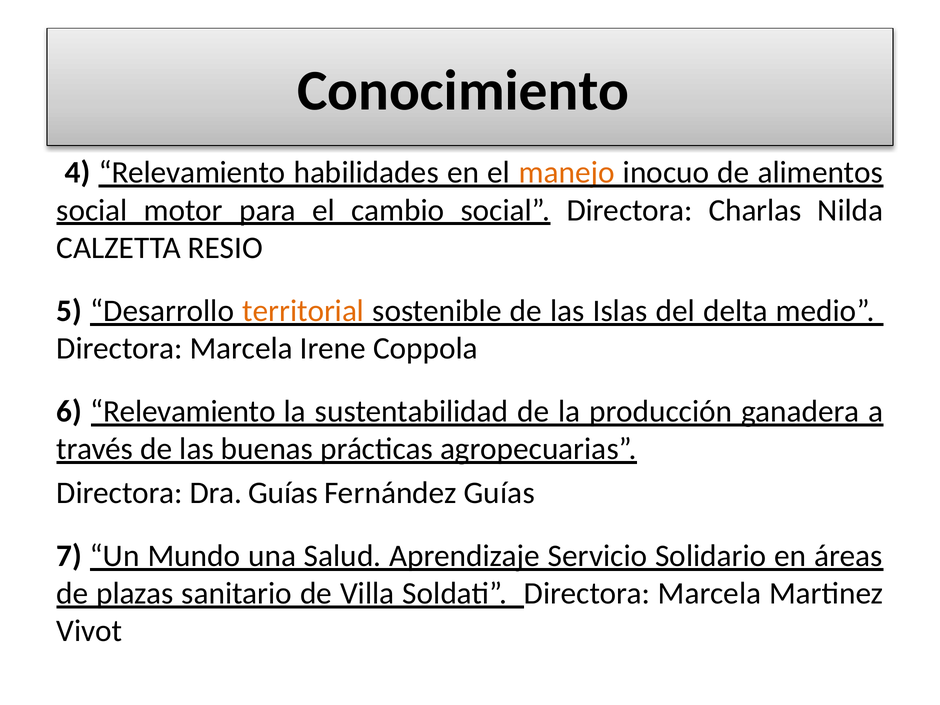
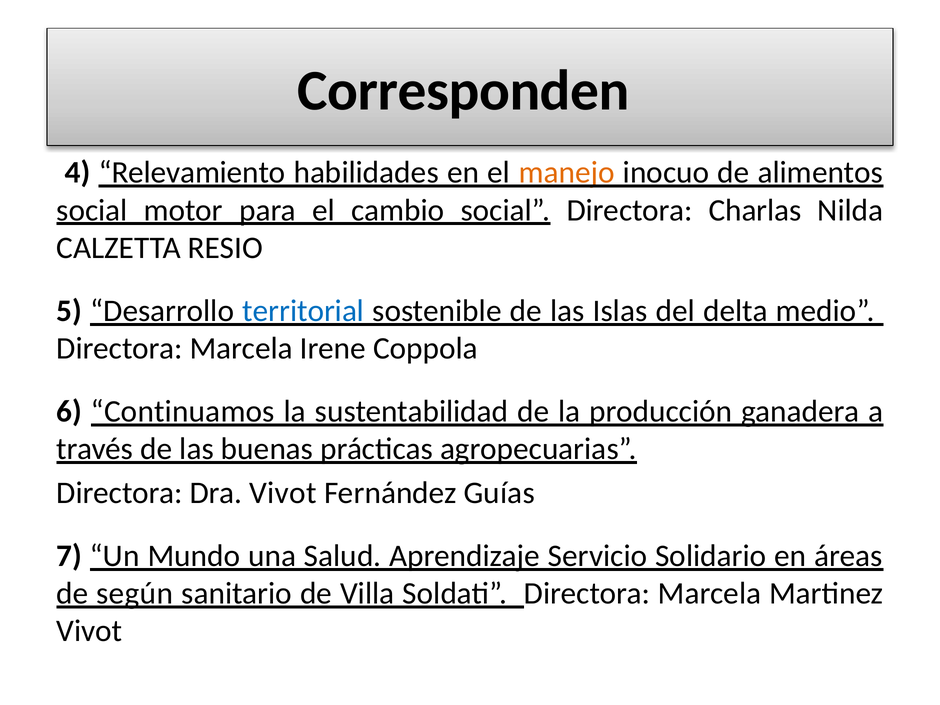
Conocimiento: Conocimiento -> Corresponden
territorial colour: orange -> blue
6 Relevamiento: Relevamiento -> Continuamos
Dra Guías: Guías -> Vivot
plazas: plazas -> según
